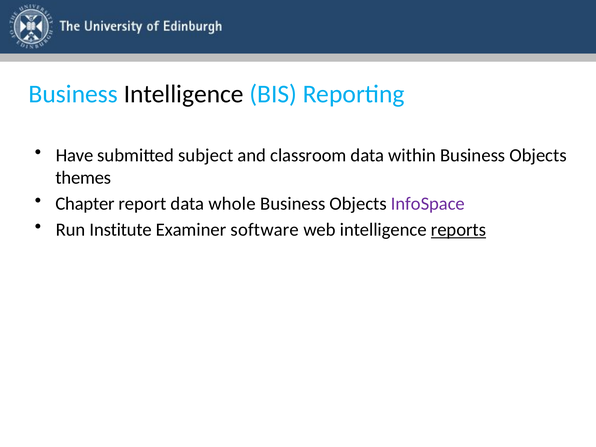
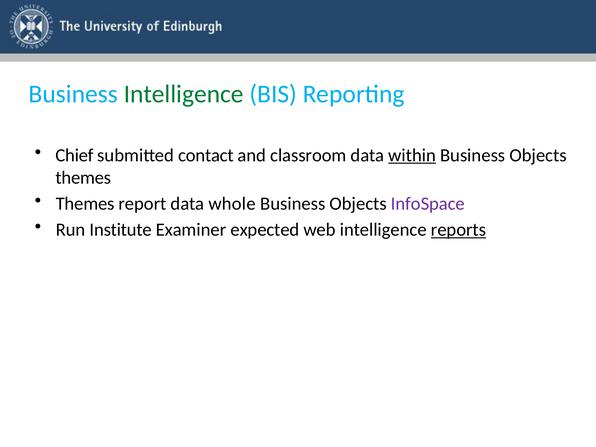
Intelligence at (184, 94) colour: black -> green
Have: Have -> Chief
subject: subject -> contact
within underline: none -> present
Chapter at (85, 204): Chapter -> Themes
software: software -> expected
